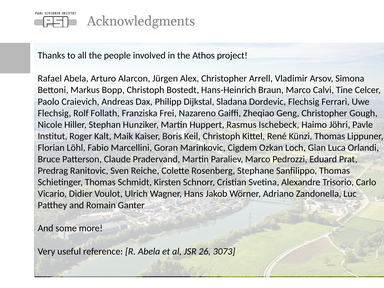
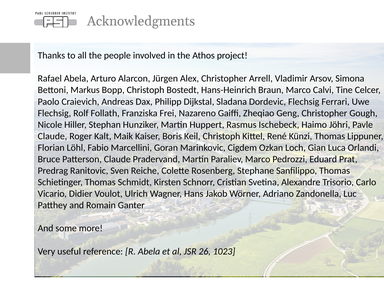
Institut at (53, 136): Institut -> Claude
3073: 3073 -> 1023
